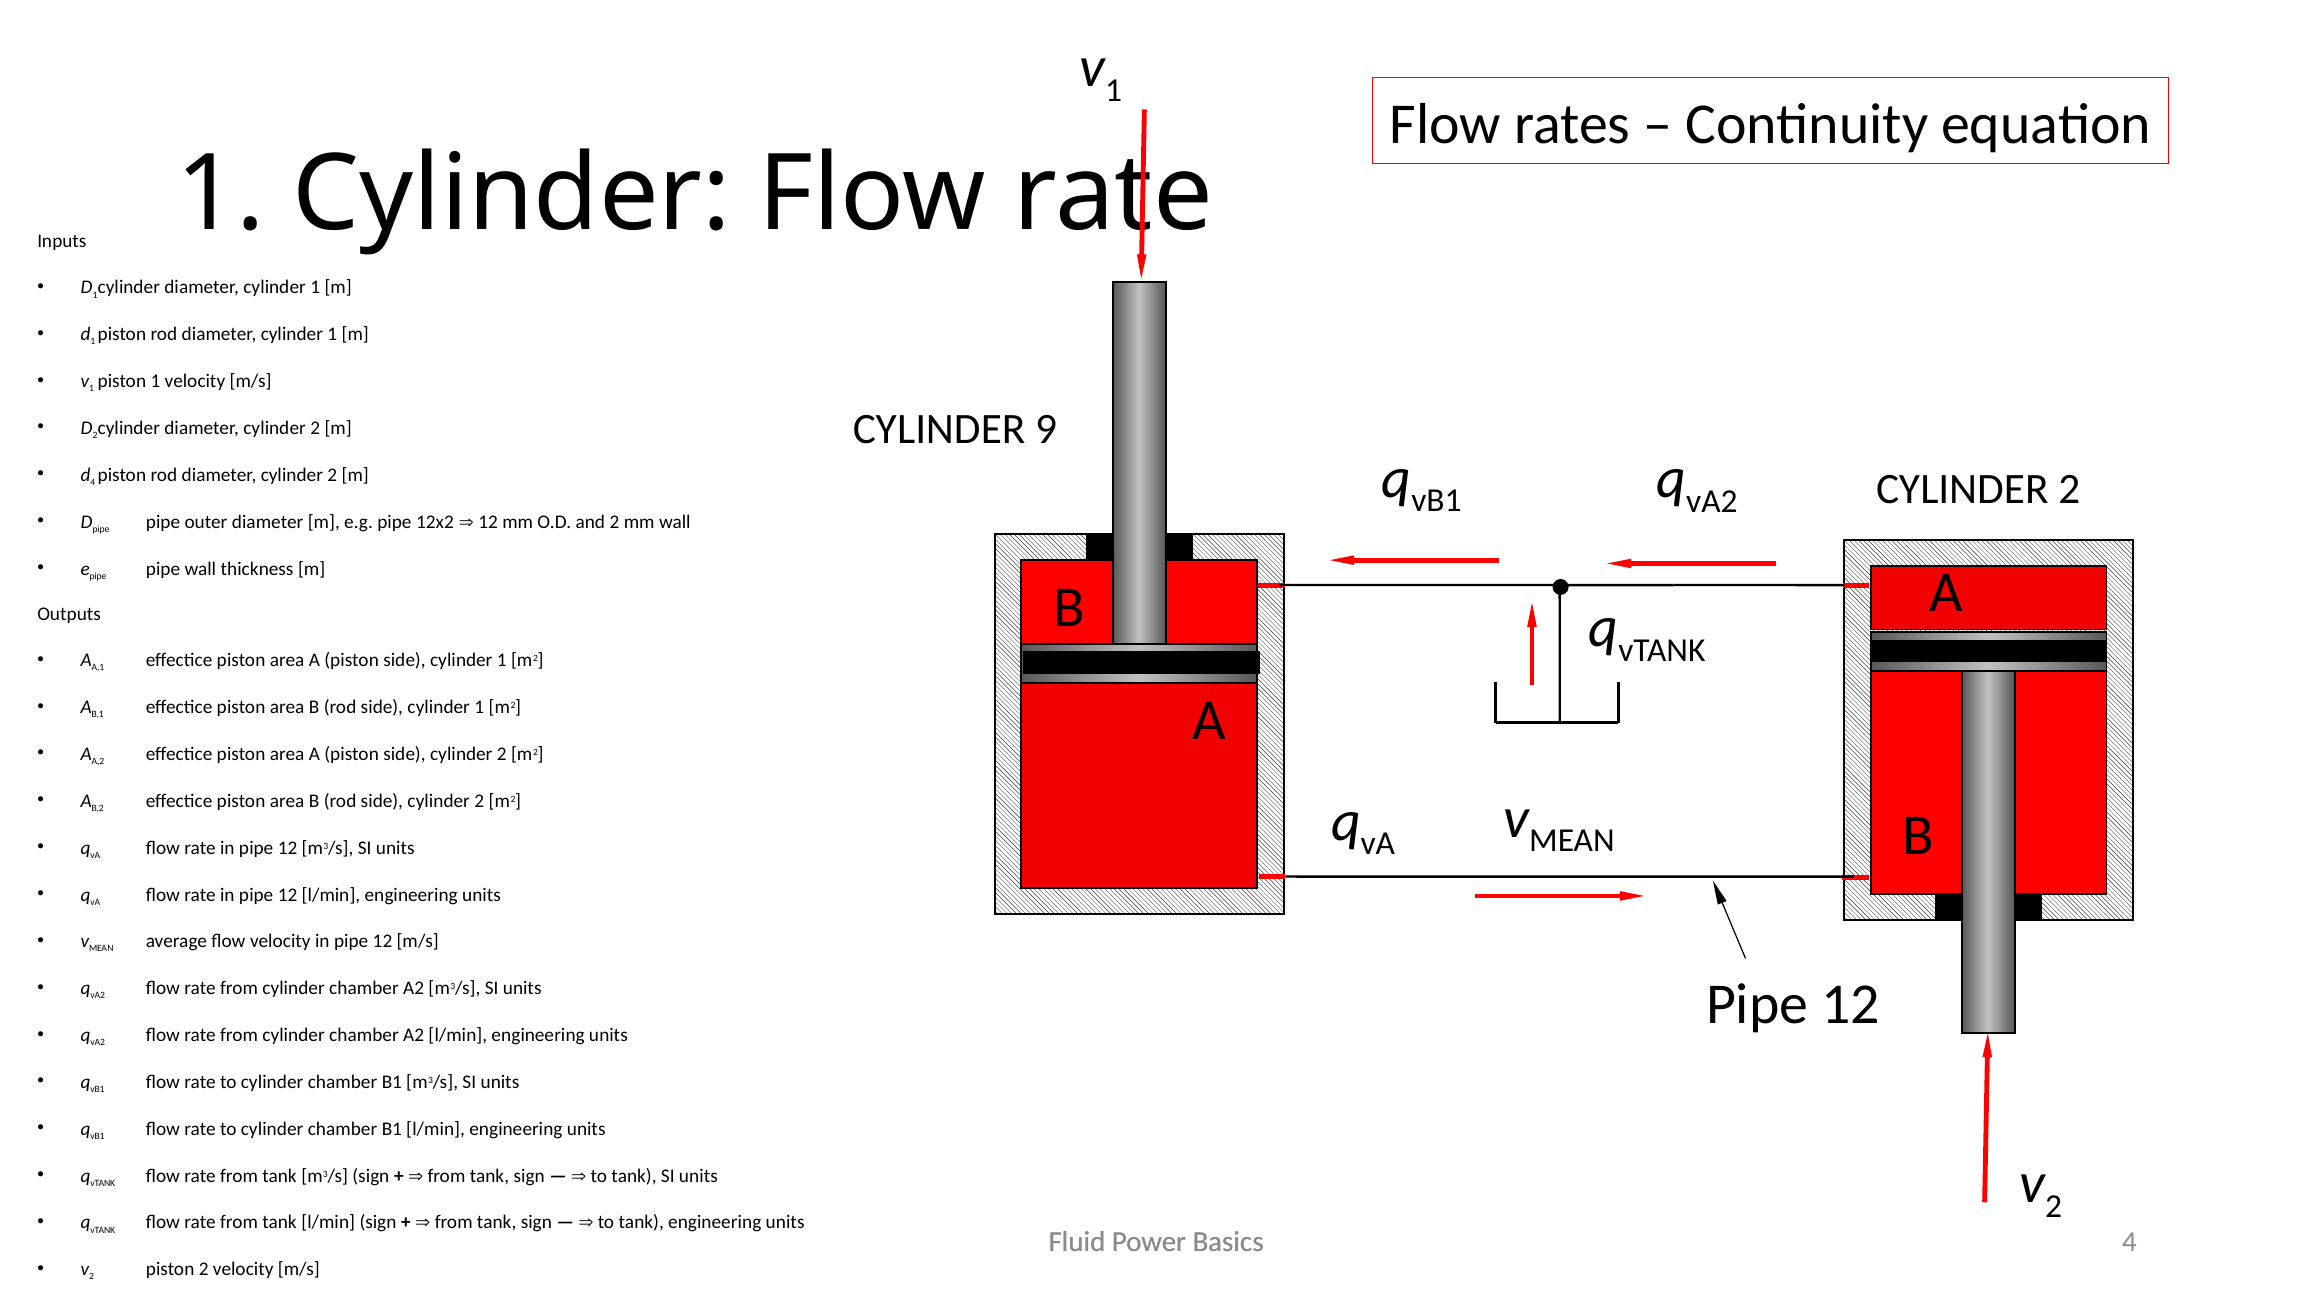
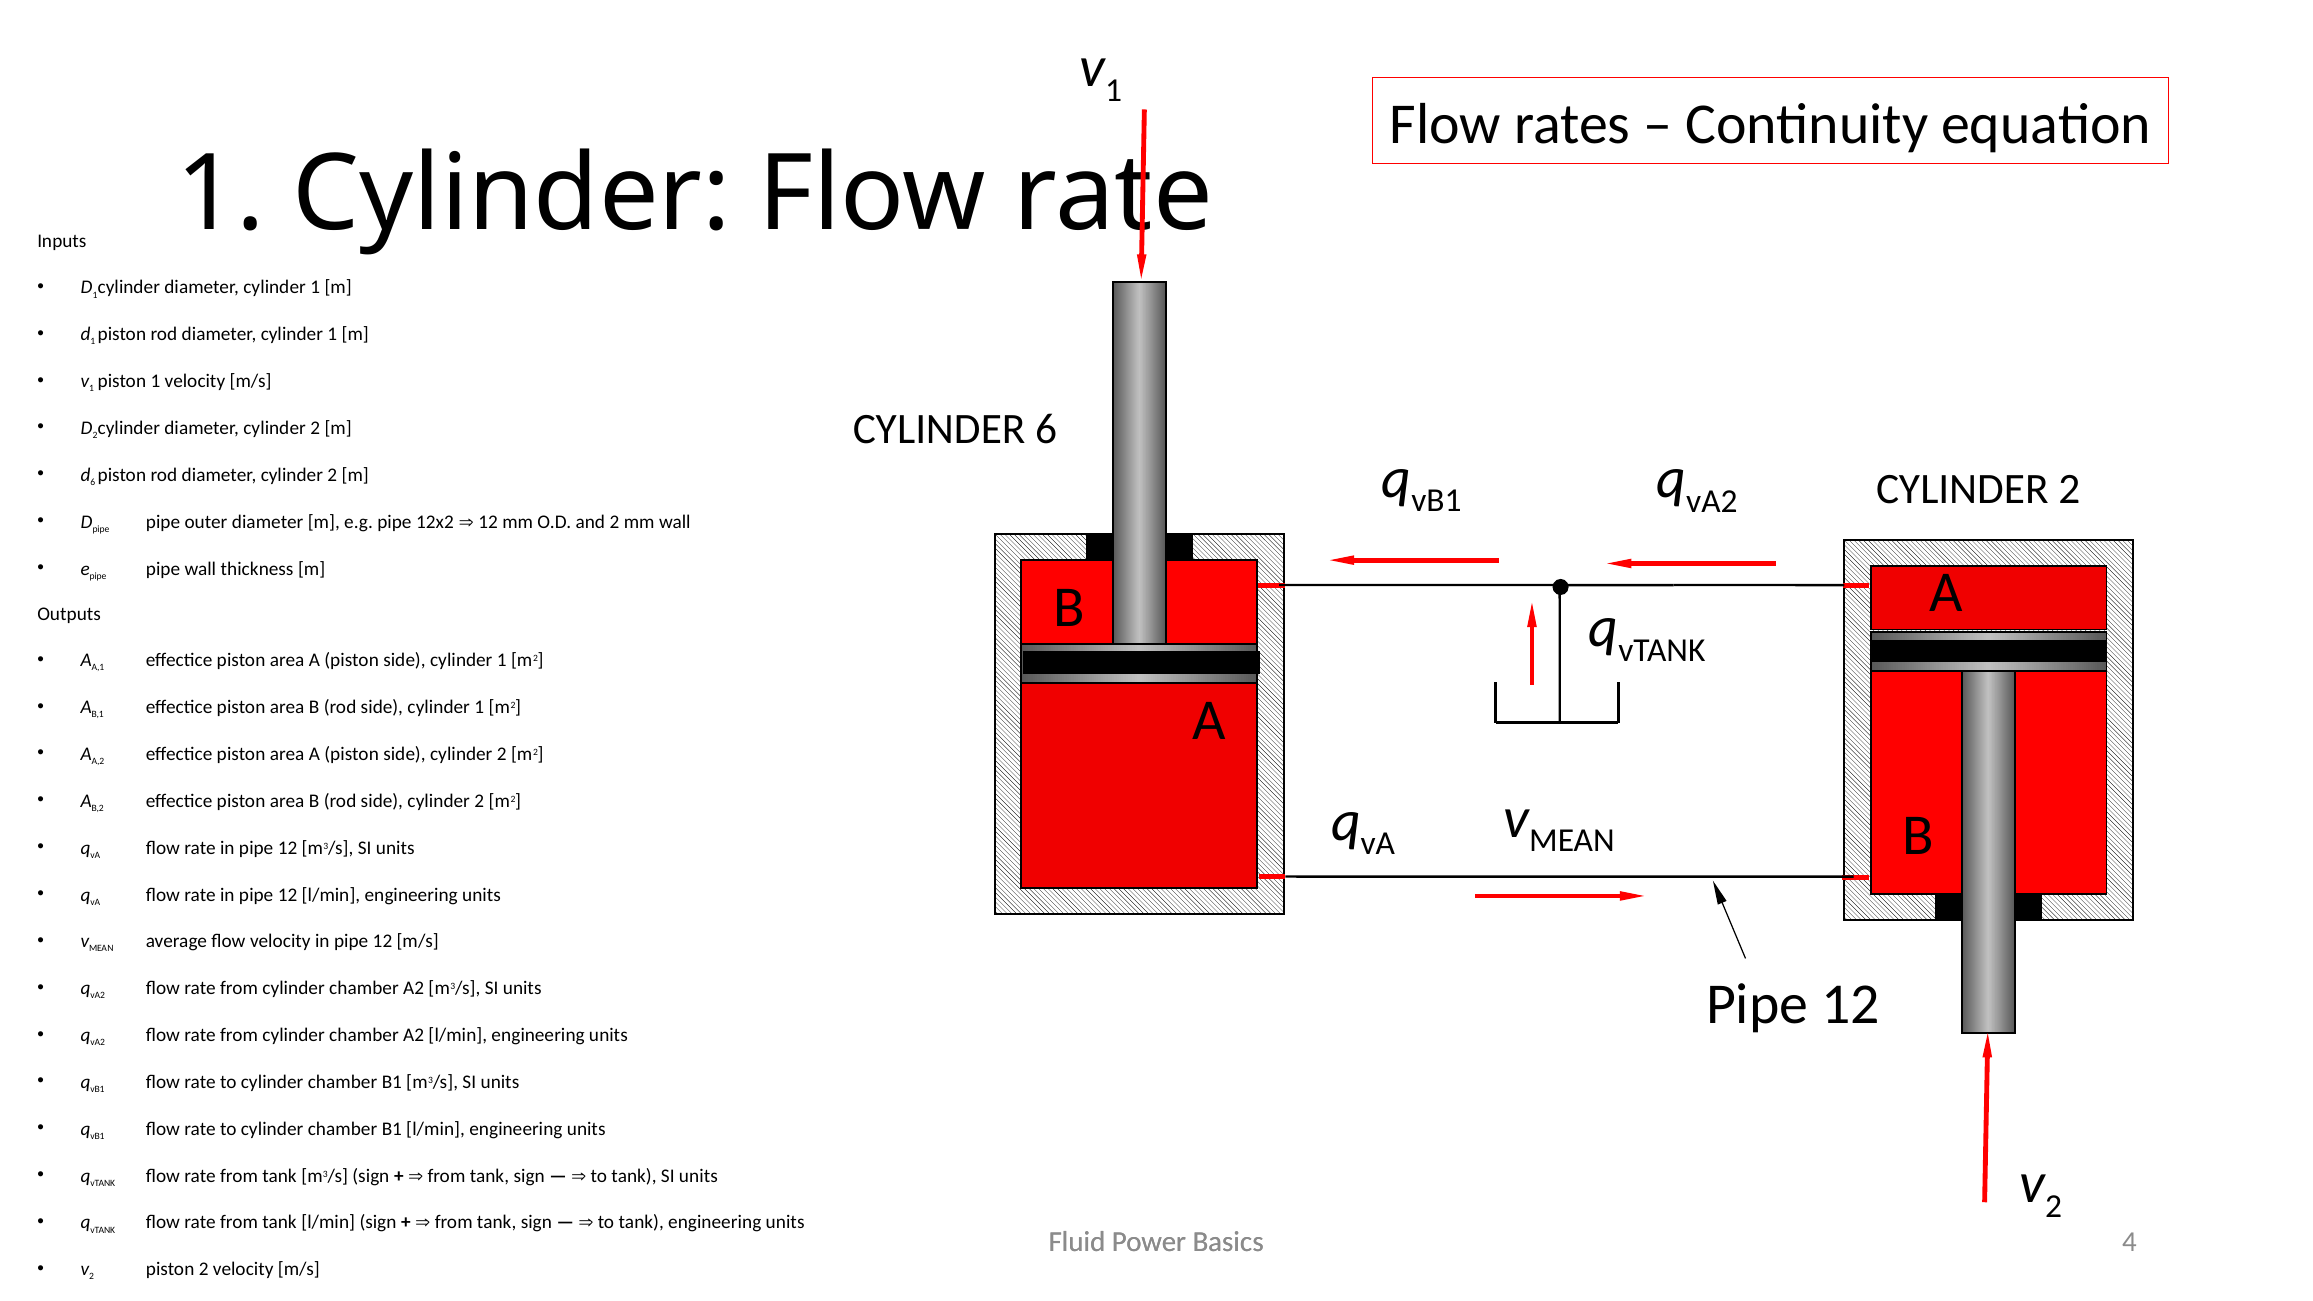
CYLINDER 9: 9 -> 6
4 at (93, 482): 4 -> 6
